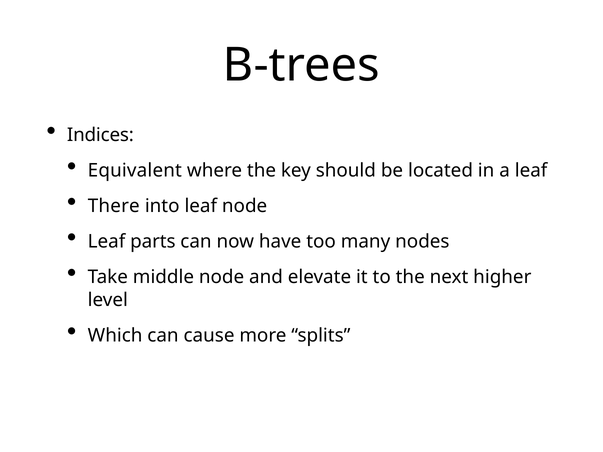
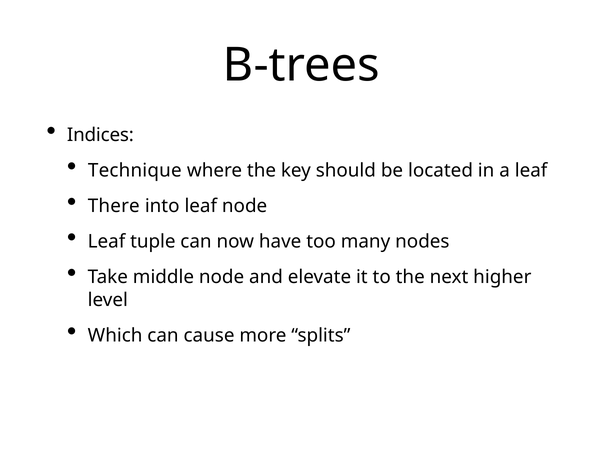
Equivalent: Equivalent -> Technique
parts: parts -> tuple
